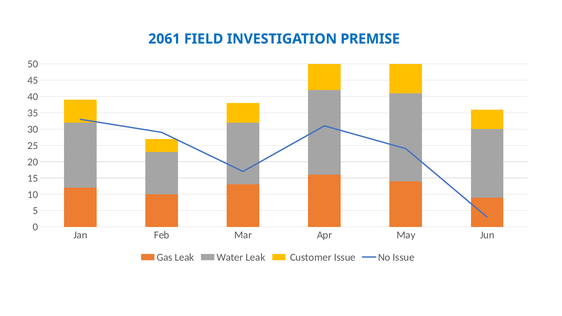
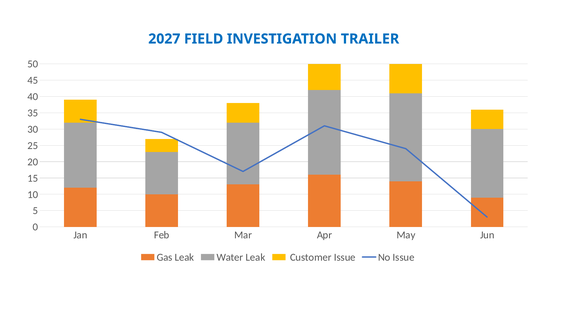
2061: 2061 -> 2027
PREMISE: PREMISE -> TRAILER
